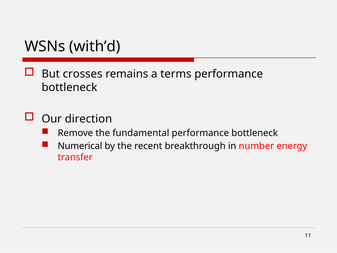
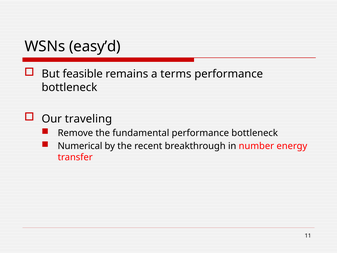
with’d: with’d -> easy’d
crosses: crosses -> feasible
direction: direction -> traveling
